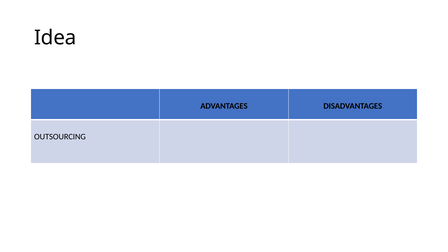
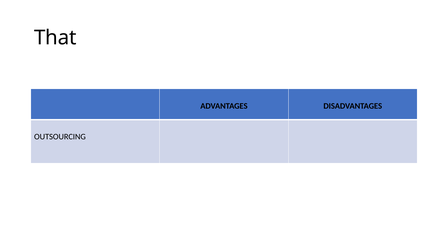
Idea: Idea -> That
